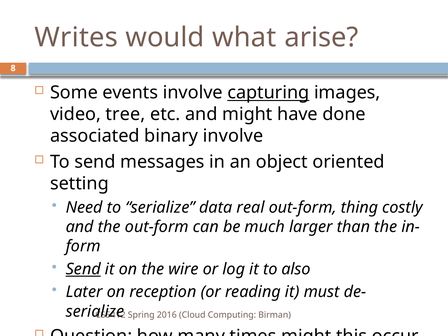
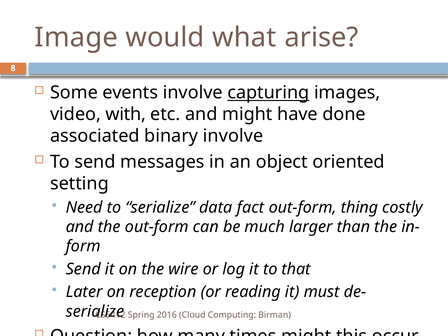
Writes: Writes -> Image
tree: tree -> with
real: real -> fact
Send at (83, 269) underline: present -> none
also: also -> that
